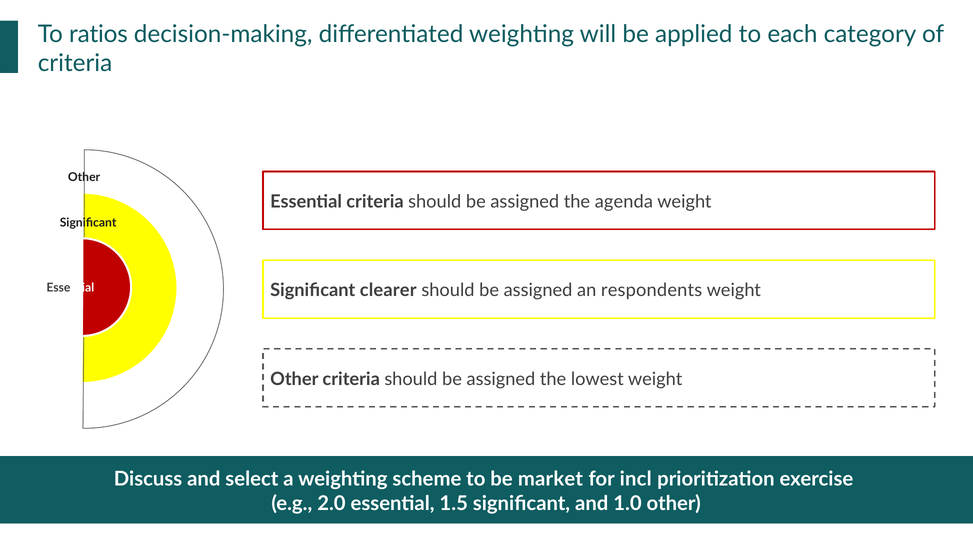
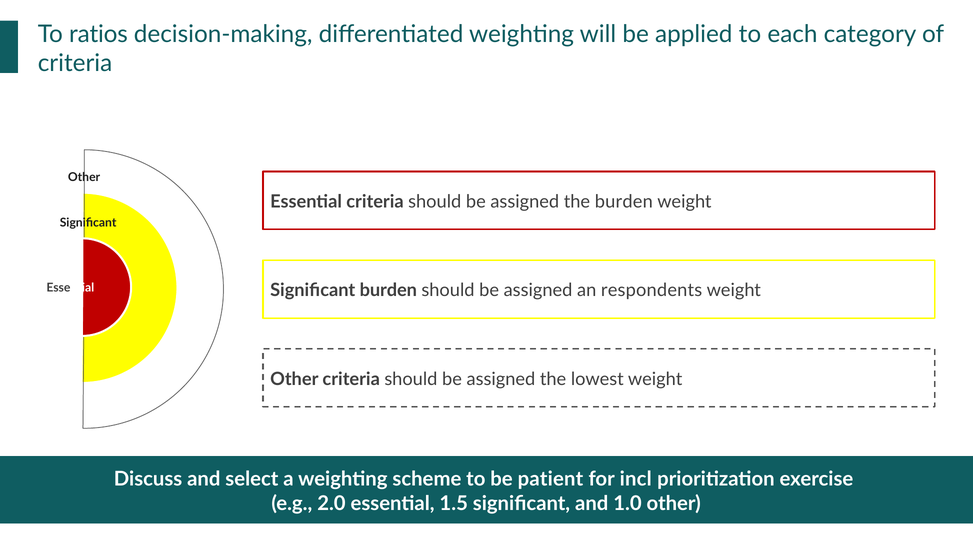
the agenda: agenda -> burden
Significant clearer: clearer -> burden
market: market -> patient
